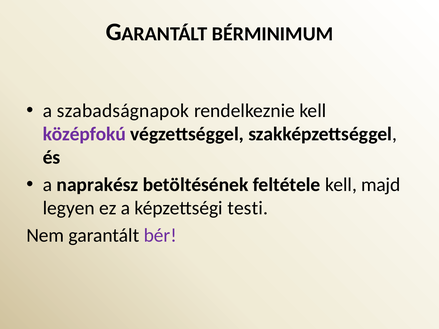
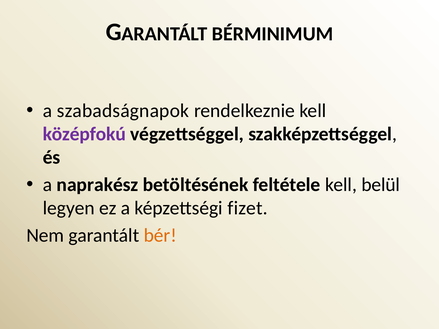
majd: majd -> belül
testi: testi -> fizet
bér colour: purple -> orange
